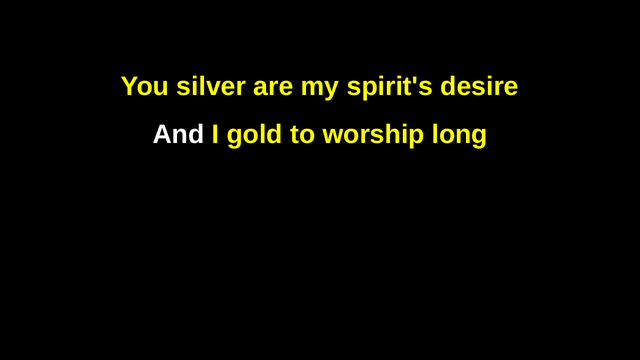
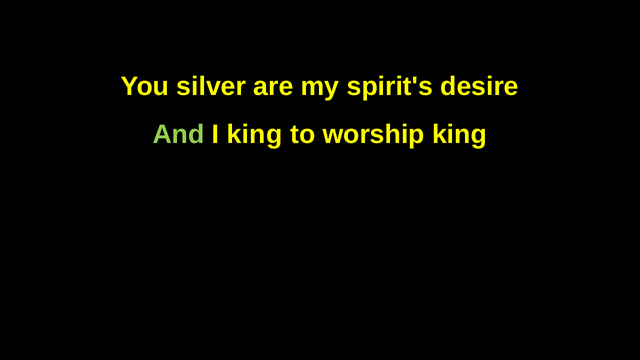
And colour: white -> light green
I gold: gold -> king
worship long: long -> king
